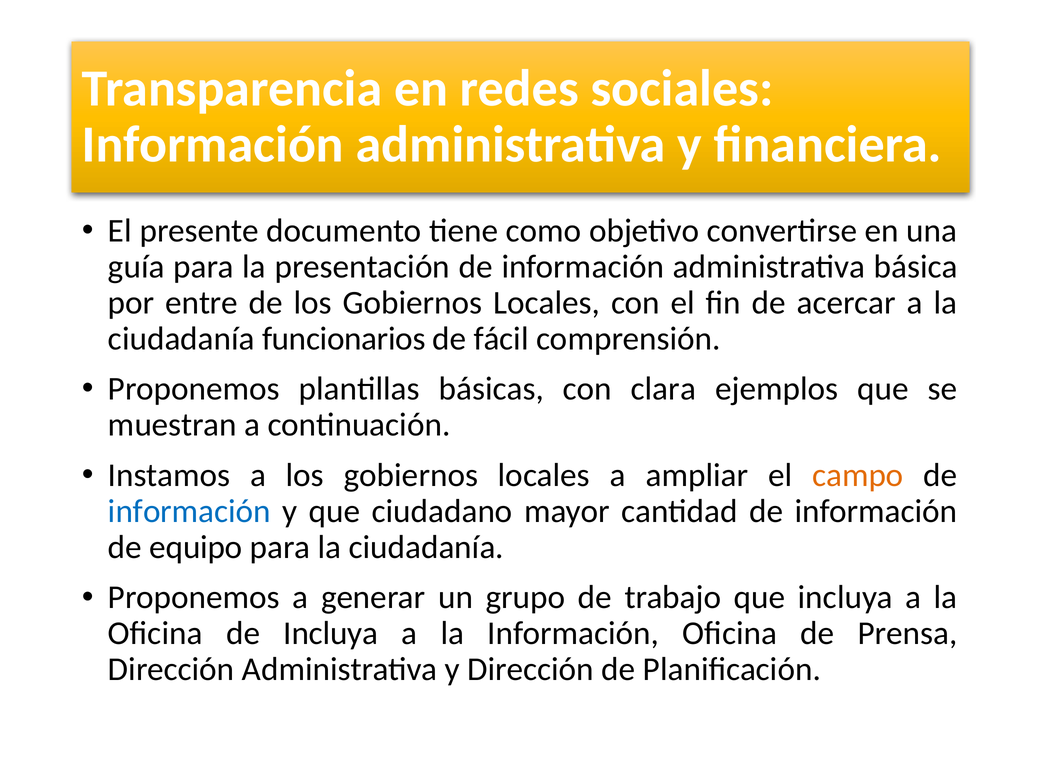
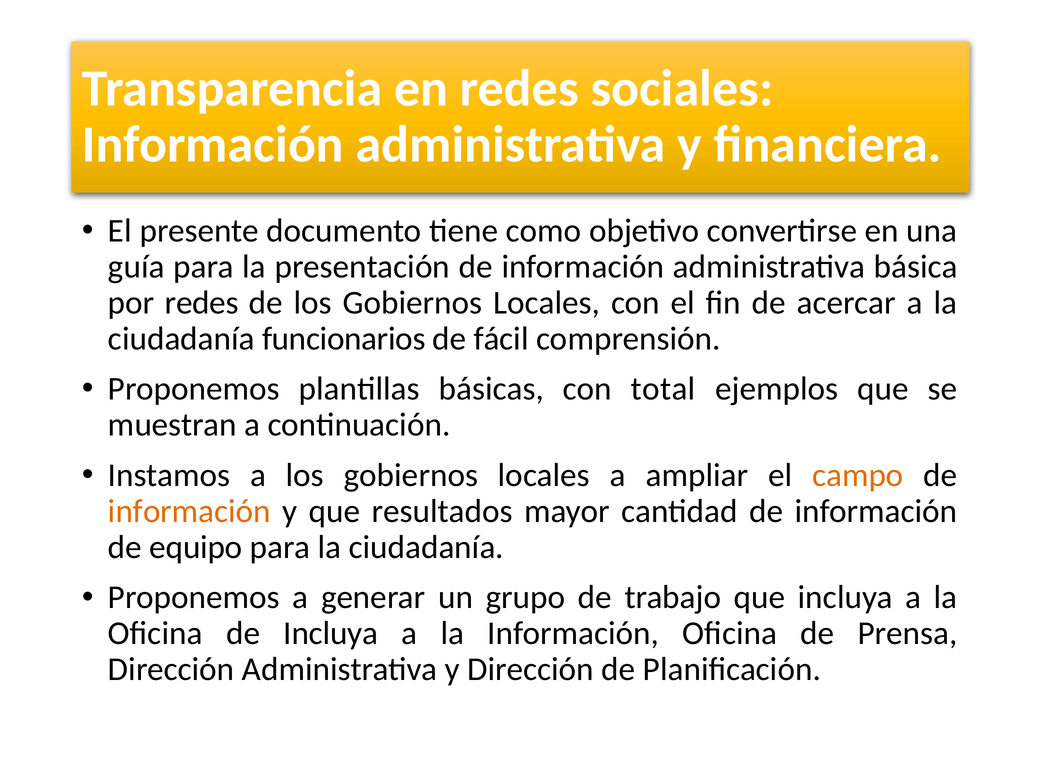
por entre: entre -> redes
clara: clara -> total
información at (189, 511) colour: blue -> orange
ciudadano: ciudadano -> resultados
